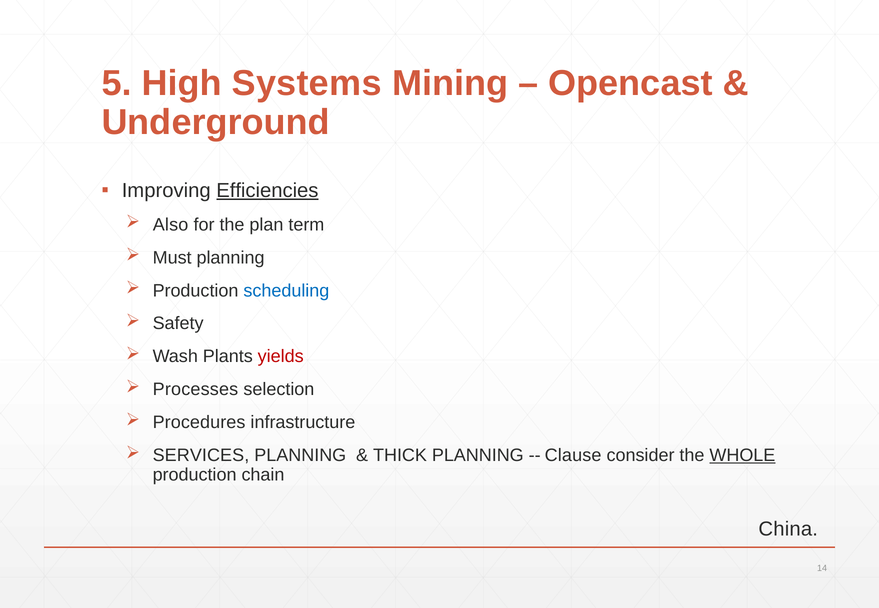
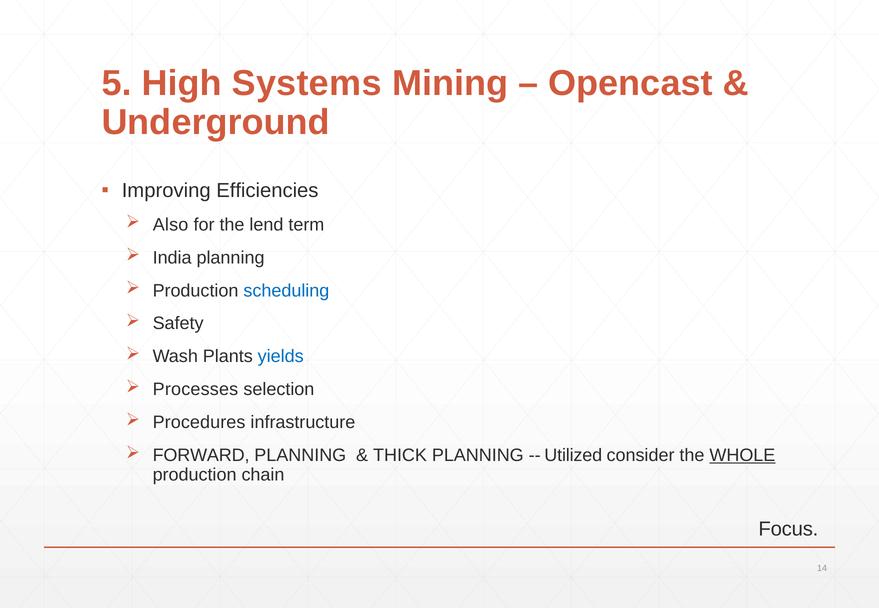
Efficiencies underline: present -> none
plan: plan -> lend
Must: Must -> India
yields colour: red -> blue
SERVICES: SERVICES -> FORWARD
Clause: Clause -> Utilized
China: China -> Focus
